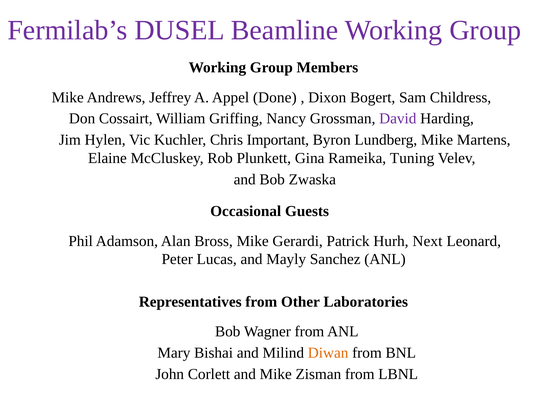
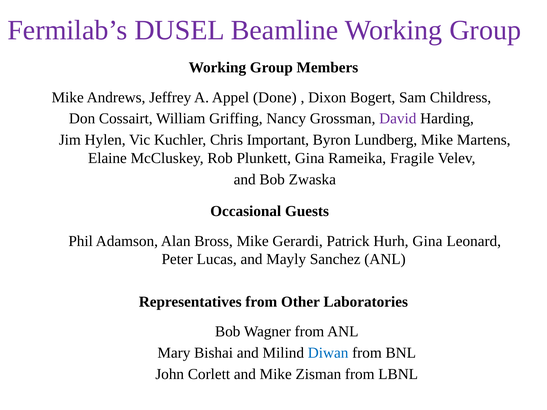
Tuning: Tuning -> Fragile
Hurh Next: Next -> Gina
Diwan colour: orange -> blue
